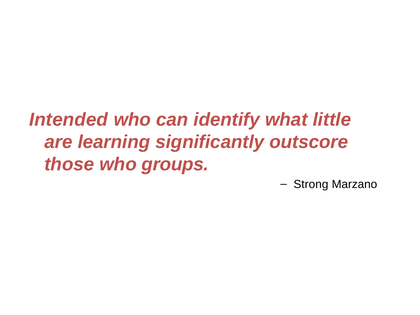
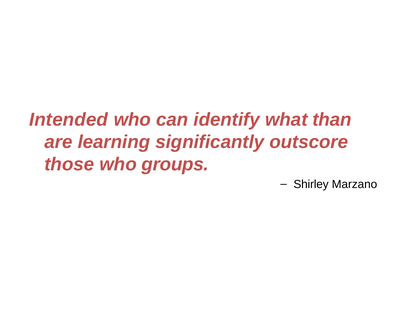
little: little -> than
Strong: Strong -> Shirley
